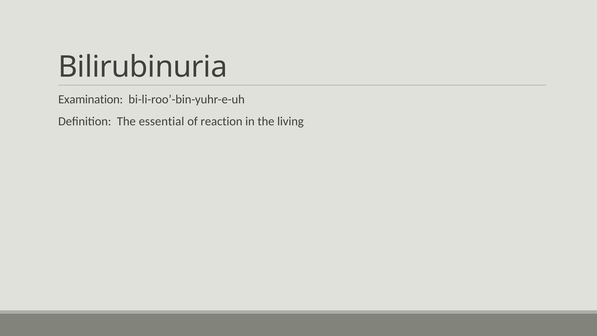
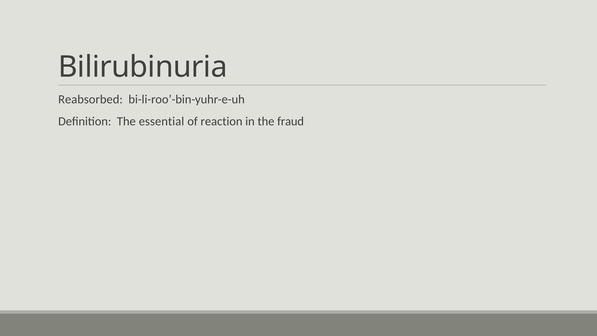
Examination: Examination -> Reabsorbed
living: living -> fraud
